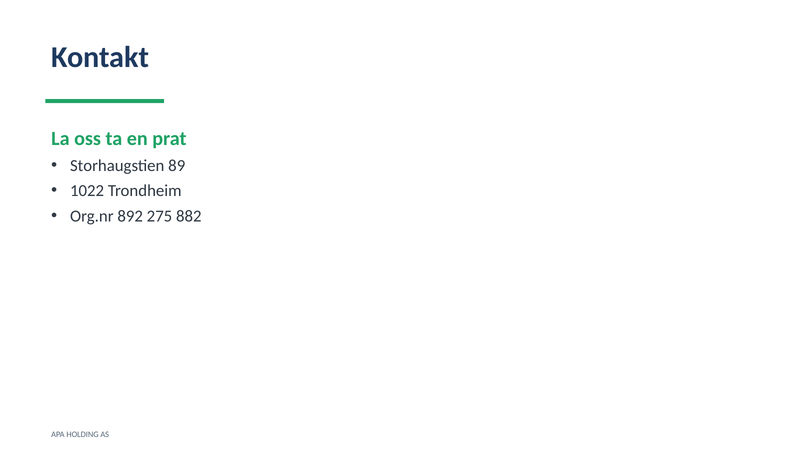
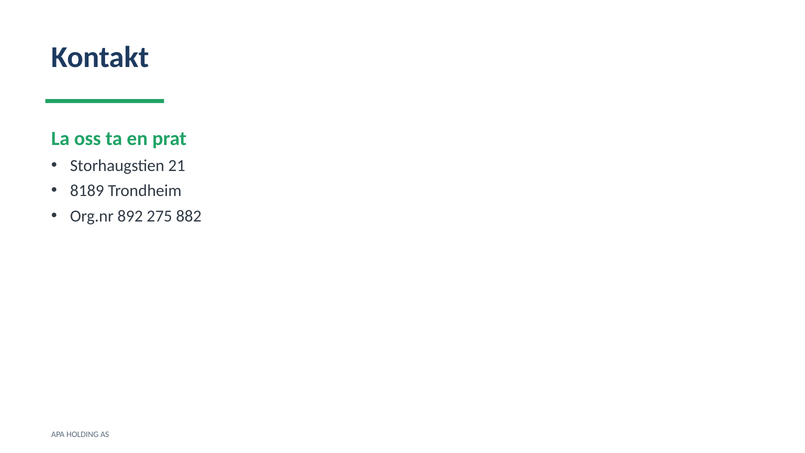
89: 89 -> 21
1022: 1022 -> 8189
